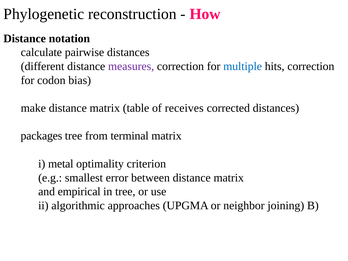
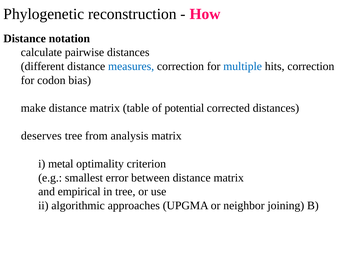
measures colour: purple -> blue
receives: receives -> potential
packages: packages -> deserves
terminal: terminal -> analysis
